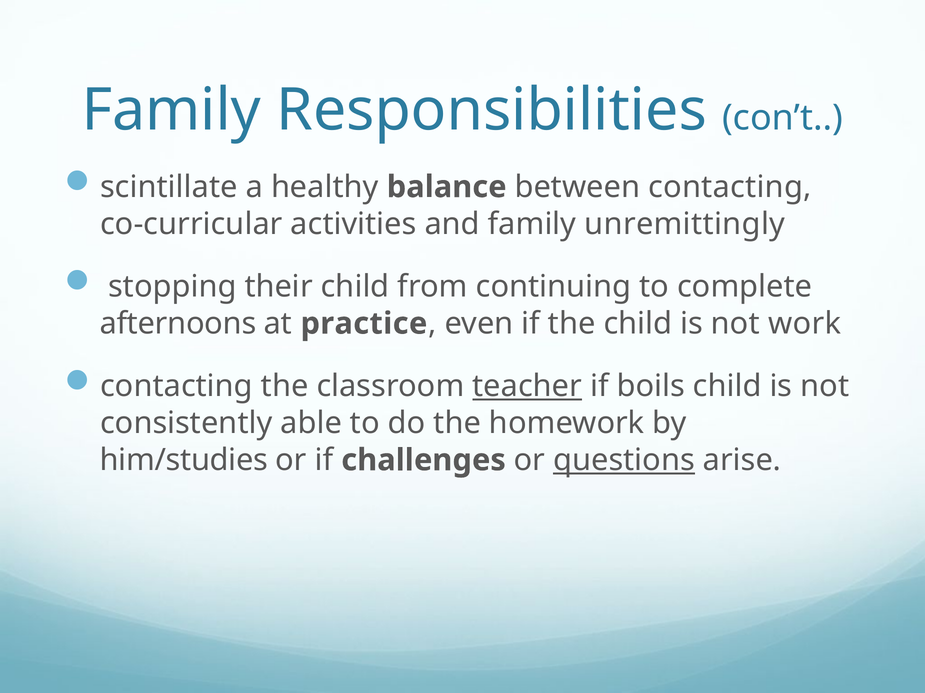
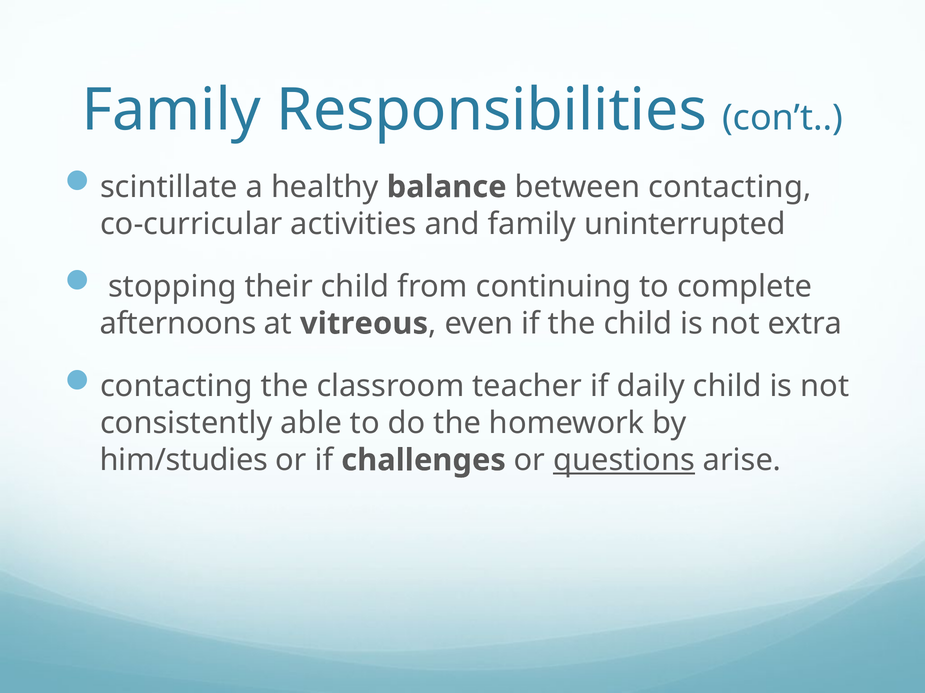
unremittingly: unremittingly -> uninterrupted
practice: practice -> vitreous
work: work -> extra
teacher underline: present -> none
boils: boils -> daily
